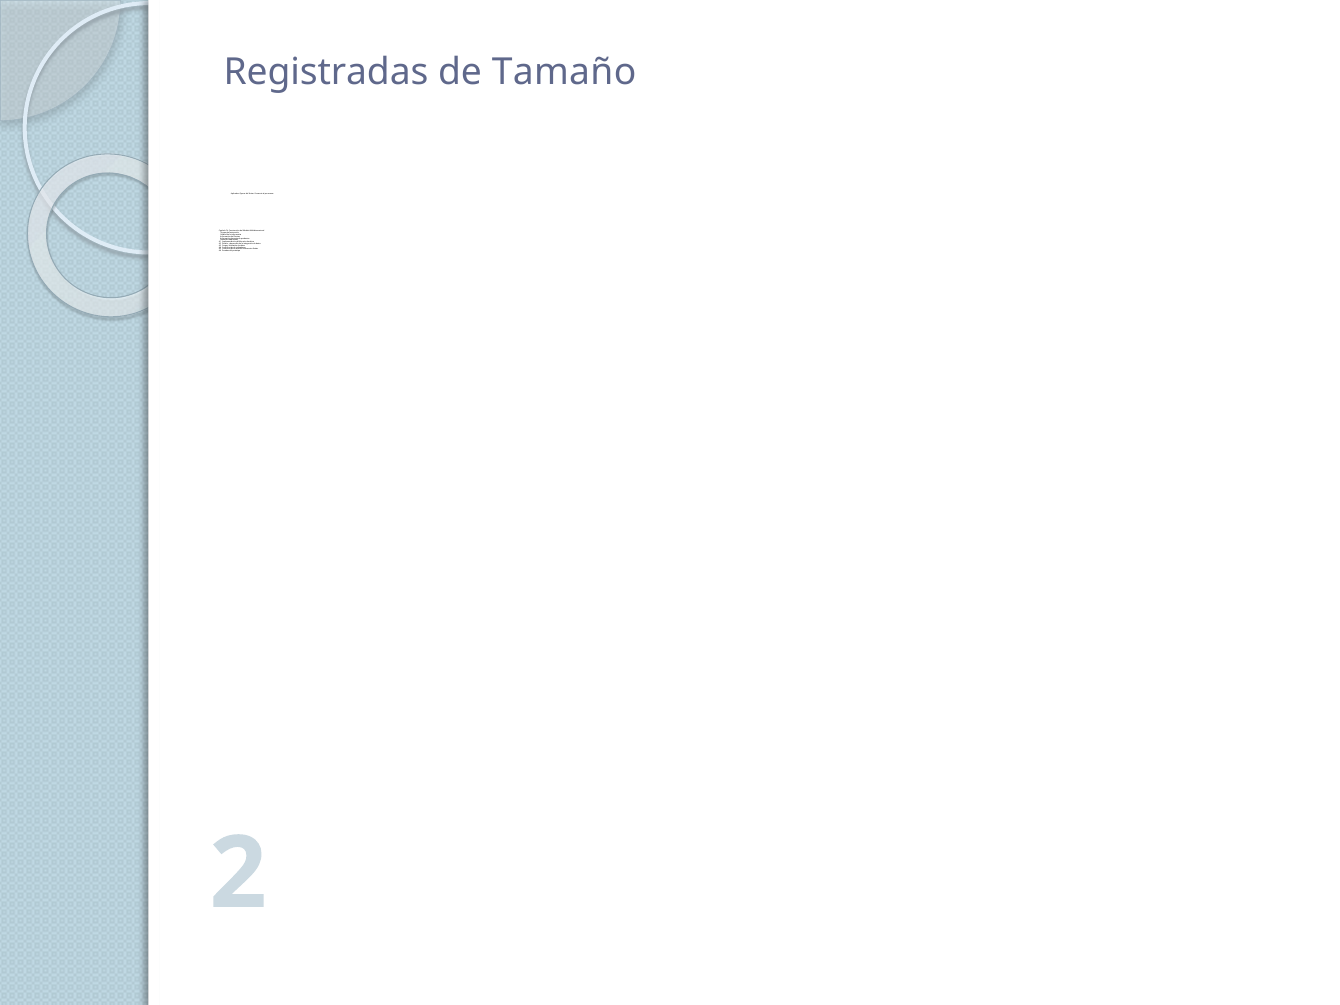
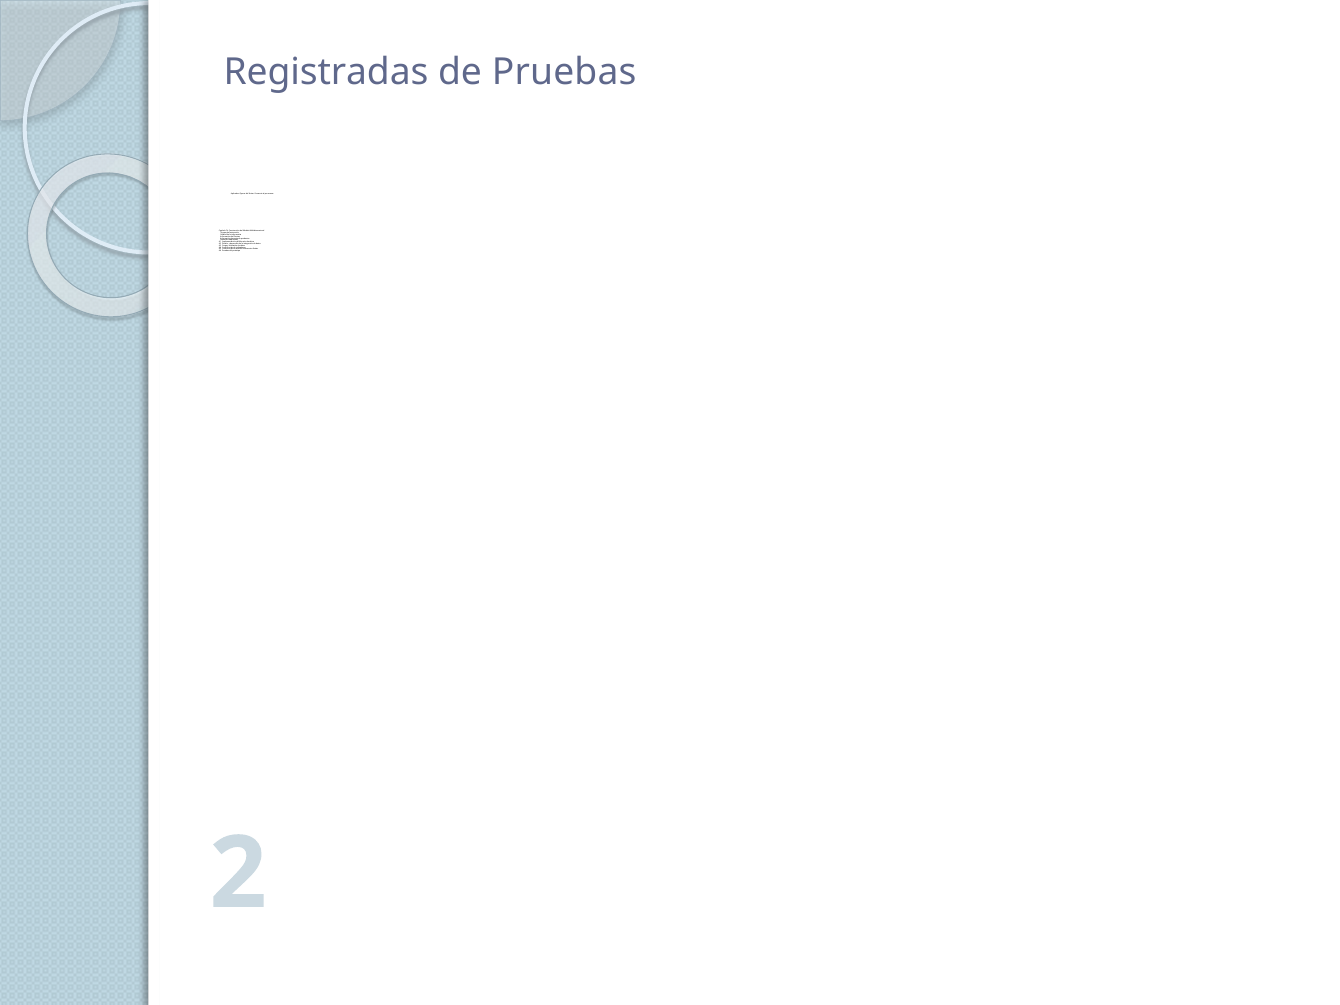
de Tamaño: Tamaño -> Pruebas
